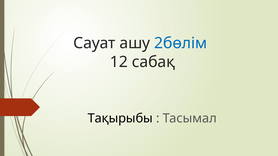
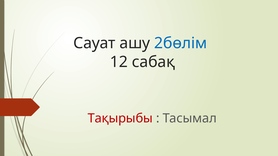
Тақырыбы colour: black -> red
